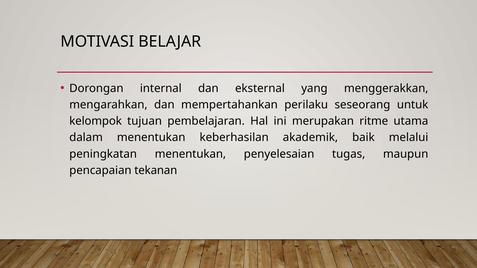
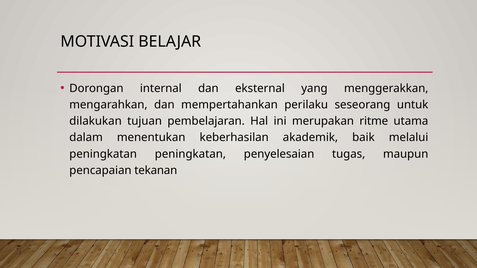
kelompok: kelompok -> dilakukan
peningkatan menentukan: menentukan -> peningkatan
